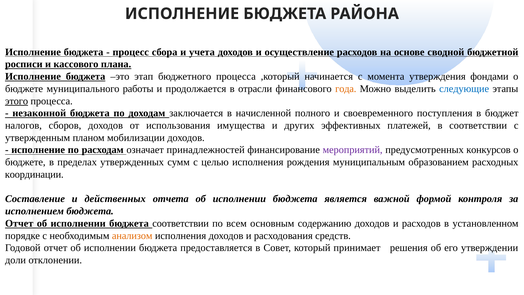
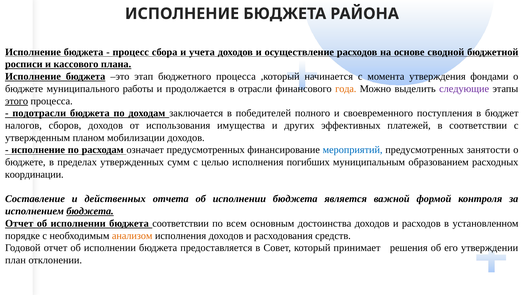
следующие colour: blue -> purple
незаконной: незаконной -> подотрасли
начисленной: начисленной -> победителей
означает принадлежностей: принадлежностей -> предусмотренных
мероприятий colour: purple -> blue
конкурсов: конкурсов -> занятости
рождения: рождения -> погибших
бюджета at (90, 211) underline: none -> present
содержанию: содержанию -> достоинства
доли: доли -> план
